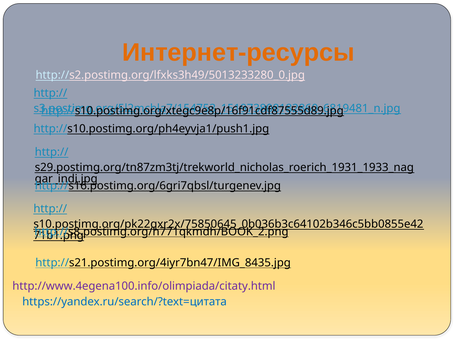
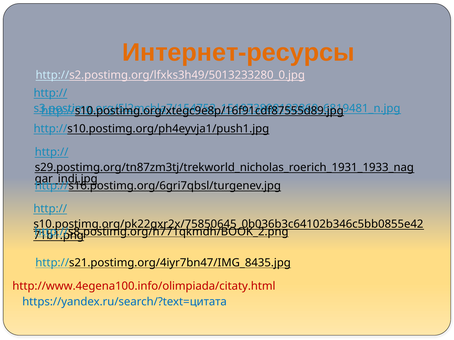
http://www.4egena100.info/olimpiada/citaty.html colour: purple -> red
